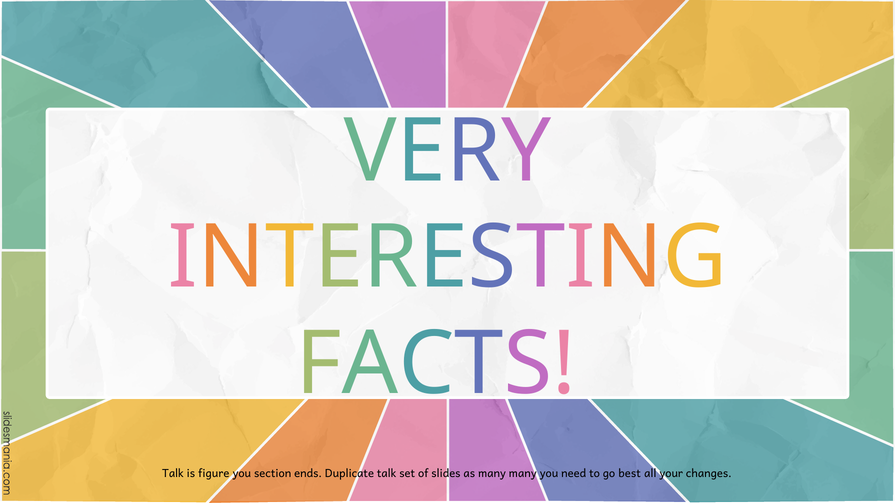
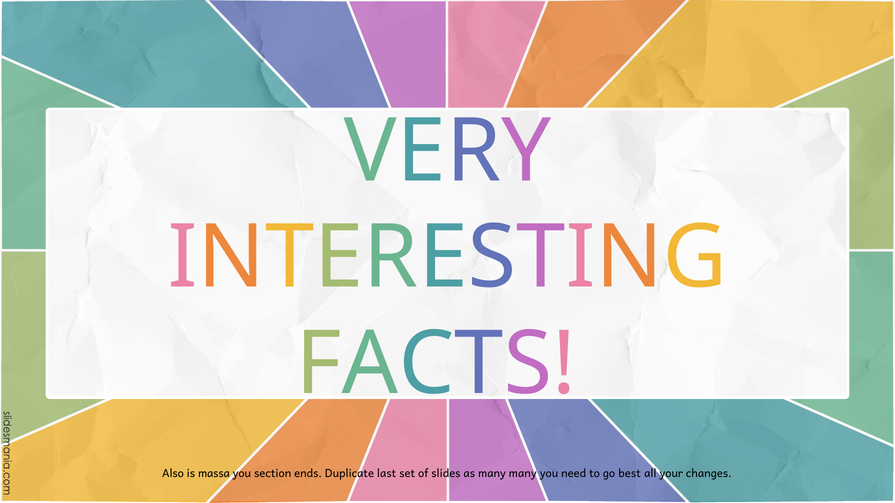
Talk at (173, 474): Talk -> Also
figure: figure -> massa
Duplicate talk: talk -> last
